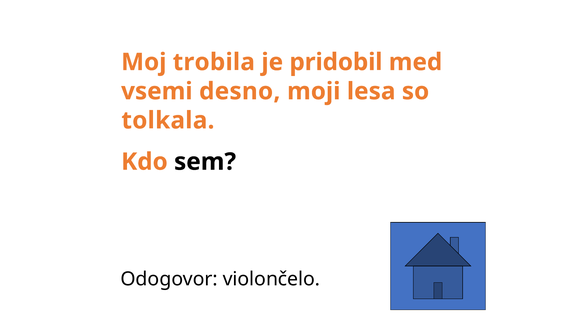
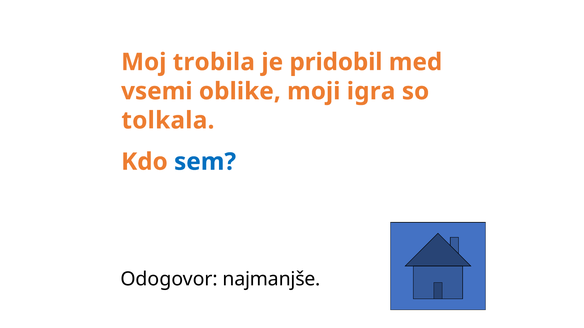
desno: desno -> oblike
lesa: lesa -> igra
sem colour: black -> blue
violončelo: violončelo -> najmanjše
